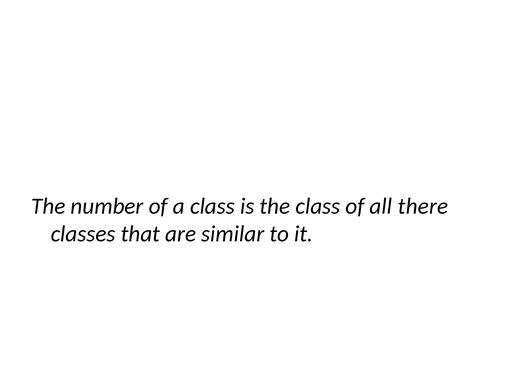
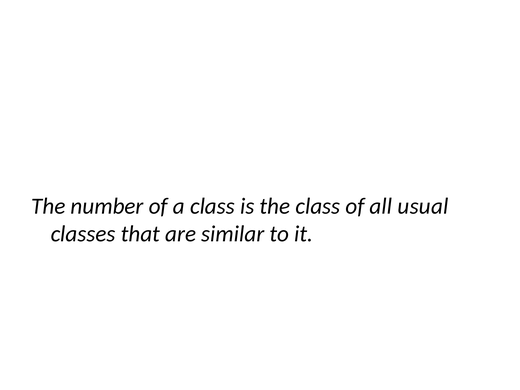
there: there -> usual
